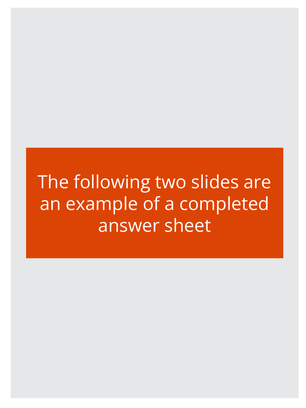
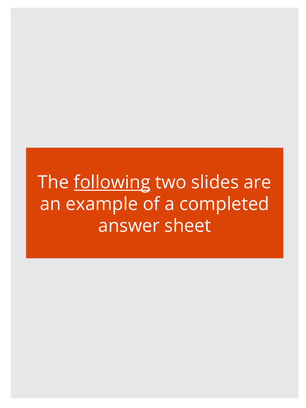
following underline: none -> present
